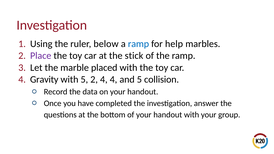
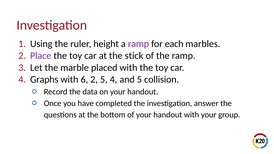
below: below -> height
ramp at (138, 44) colour: blue -> purple
help: help -> each
Gravity: Gravity -> Graphs
with 5: 5 -> 6
2 4: 4 -> 5
